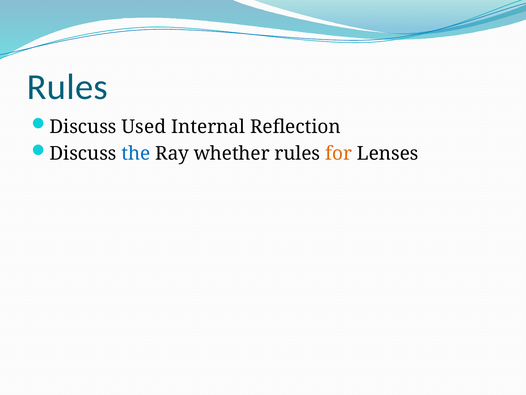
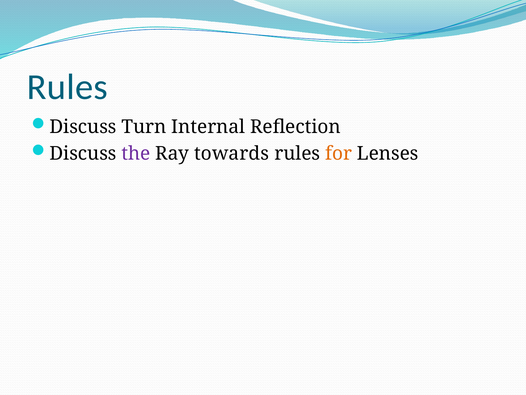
Used: Used -> Turn
the colour: blue -> purple
whether: whether -> towards
